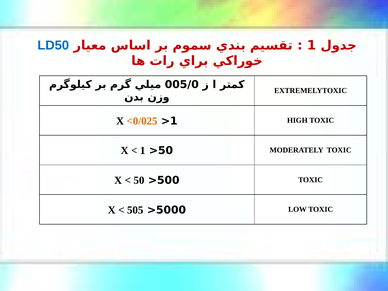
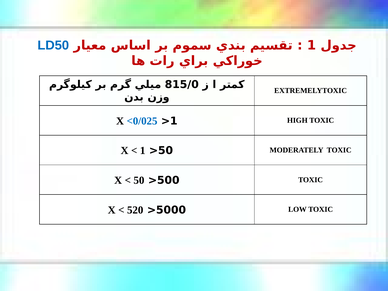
005/0: 005/0 -> 815/0
<0/025 colour: orange -> blue
505: 505 -> 520
